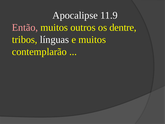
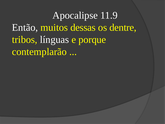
Então colour: pink -> white
outros: outros -> dessas
e muitos: muitos -> porque
